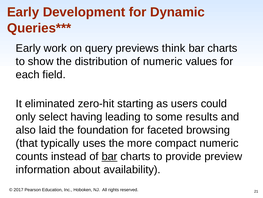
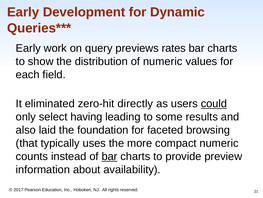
think: think -> rates
starting: starting -> directly
could underline: none -> present
